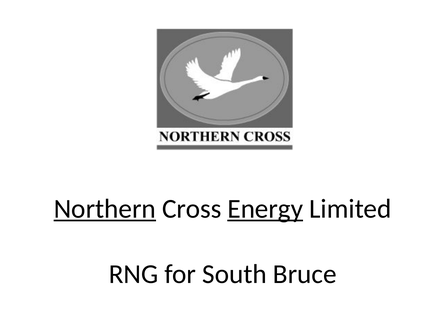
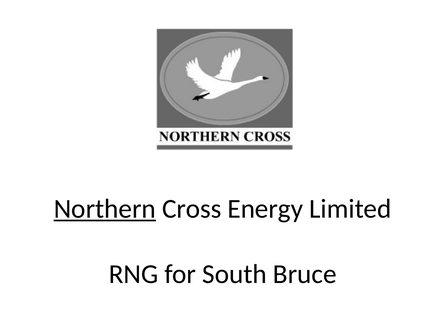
Energy underline: present -> none
